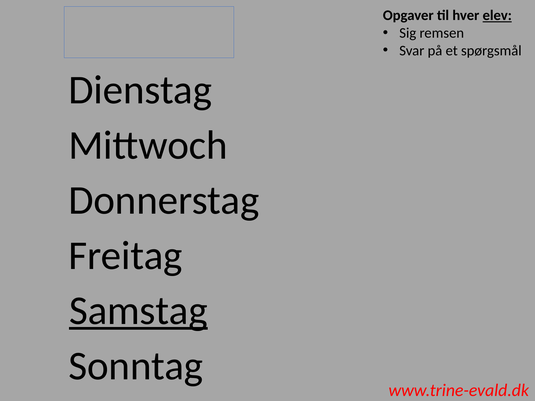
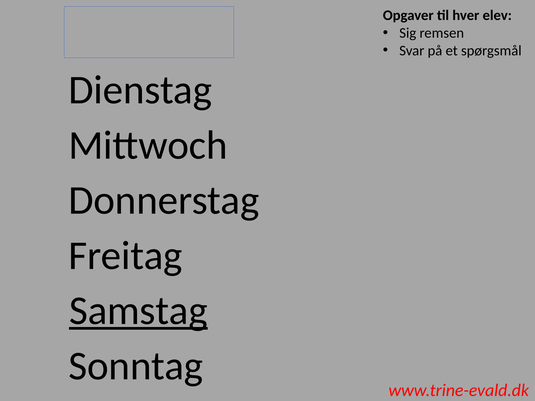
elev underline: present -> none
